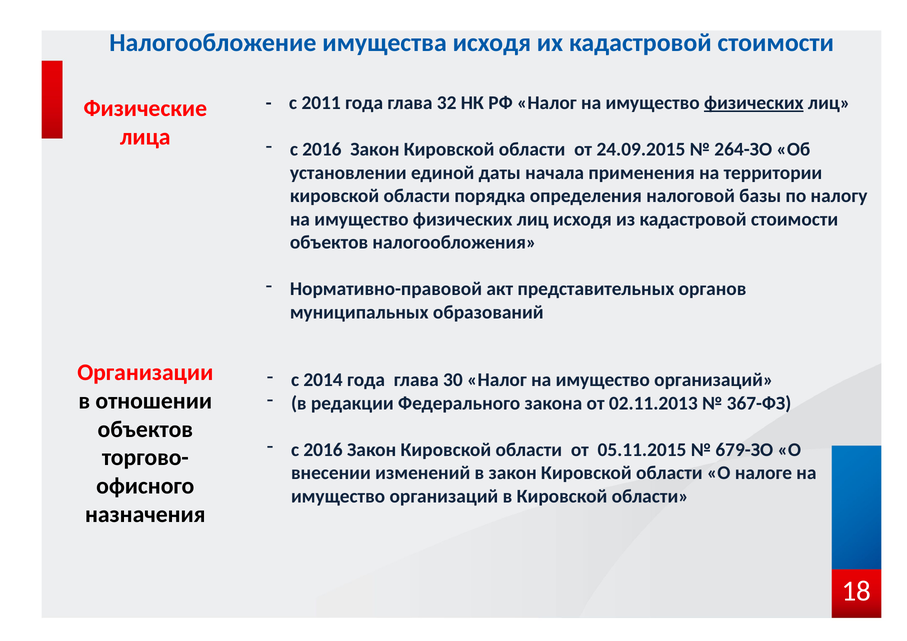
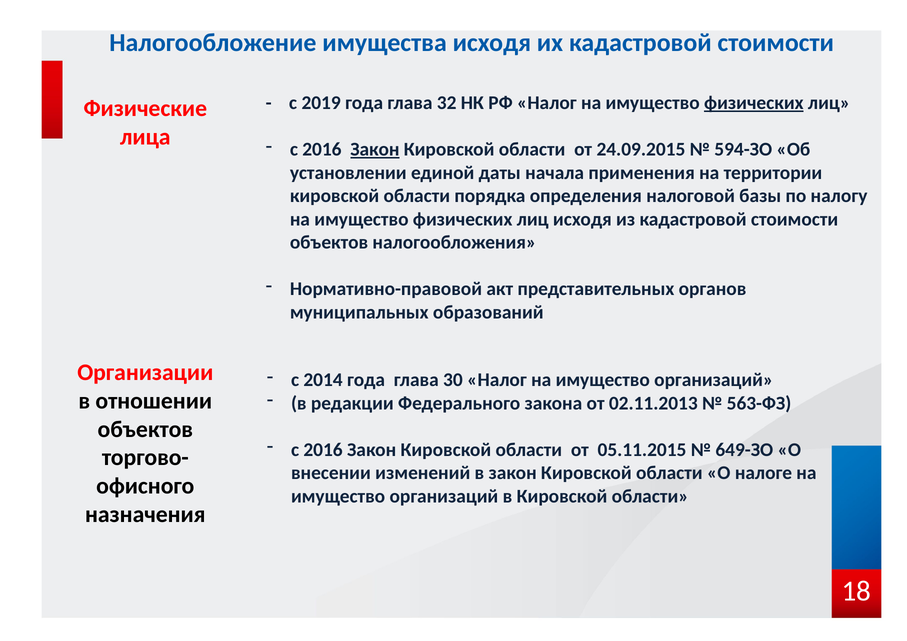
2011: 2011 -> 2019
Закон at (375, 150) underline: none -> present
264-ЗО: 264-ЗО -> 594-ЗО
367-ФЗ: 367-ФЗ -> 563-ФЗ
679-ЗО: 679-ЗО -> 649-ЗО
